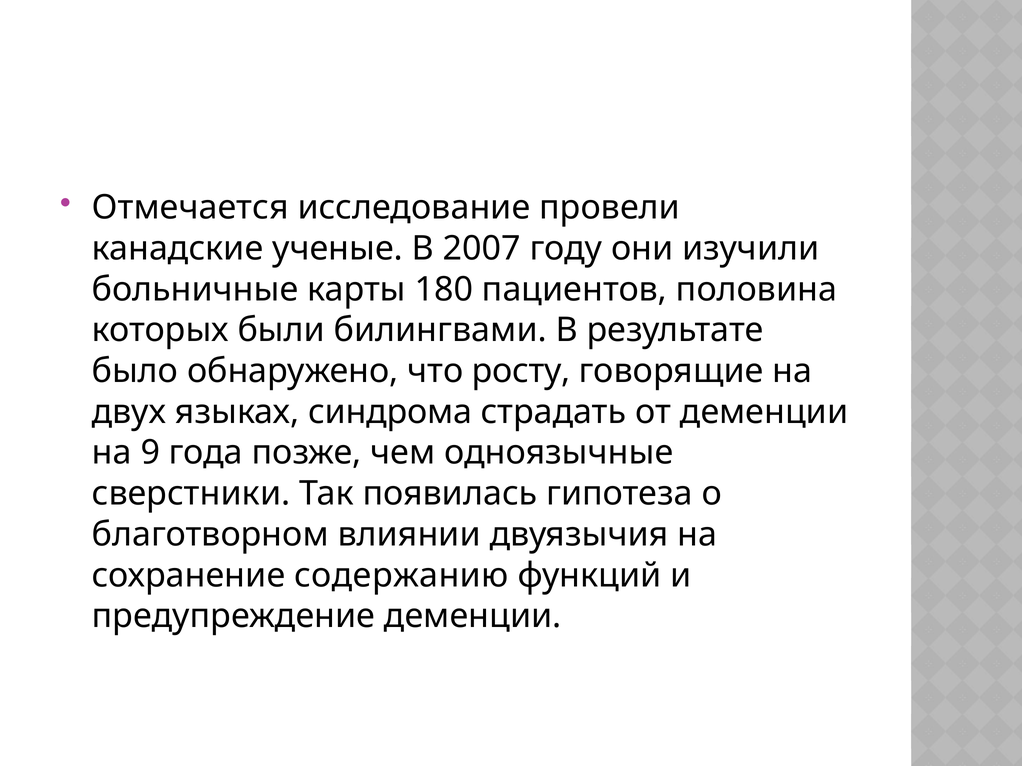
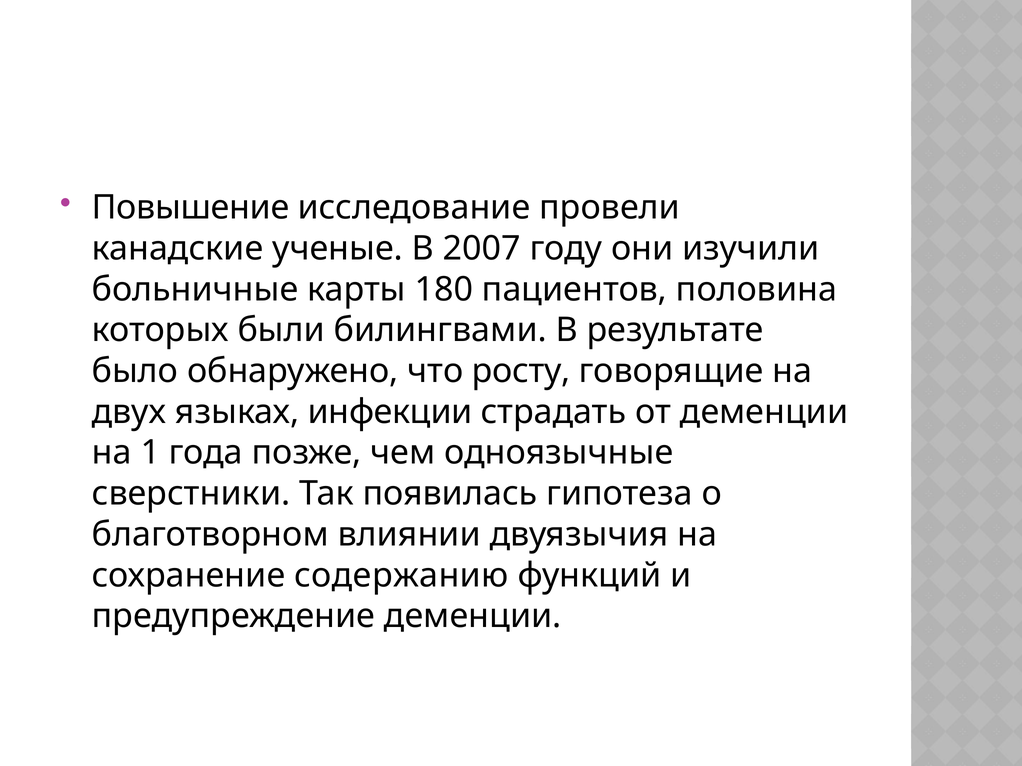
Отмечается: Отмечается -> Повышение
синдрома: синдрома -> инфекции
9: 9 -> 1
